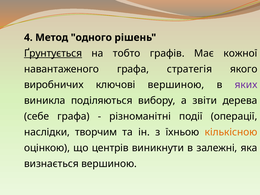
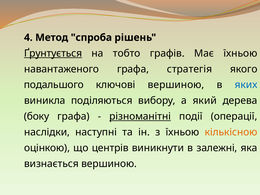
одного: одного -> спроба
Має кожної: кожної -> їхньою
виробничих: виробничих -> подальшого
яких colour: purple -> blue
звіти: звіти -> який
себе: себе -> боку
різноманітні underline: none -> present
творчим: творчим -> наступні
